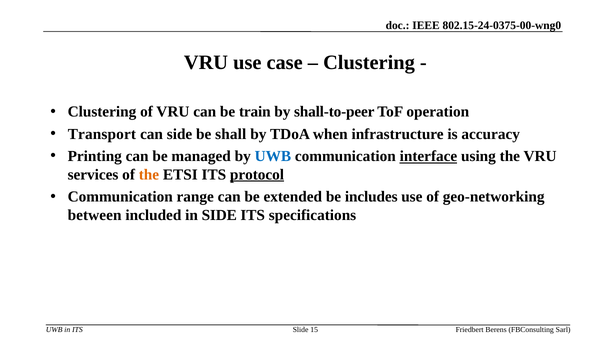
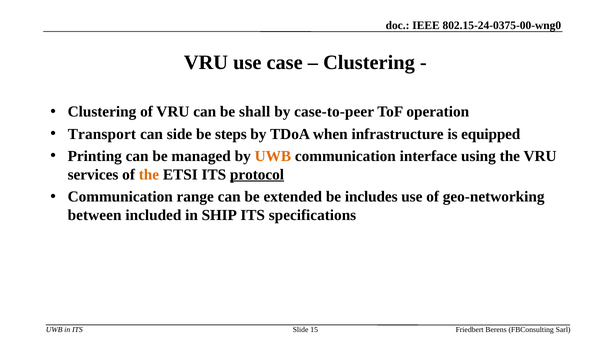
train: train -> shall
shall-to-peer: shall-to-peer -> case-to-peer
shall: shall -> steps
accuracy: accuracy -> equipped
UWB at (273, 156) colour: blue -> orange
interface underline: present -> none
in SIDE: SIDE -> SHIP
